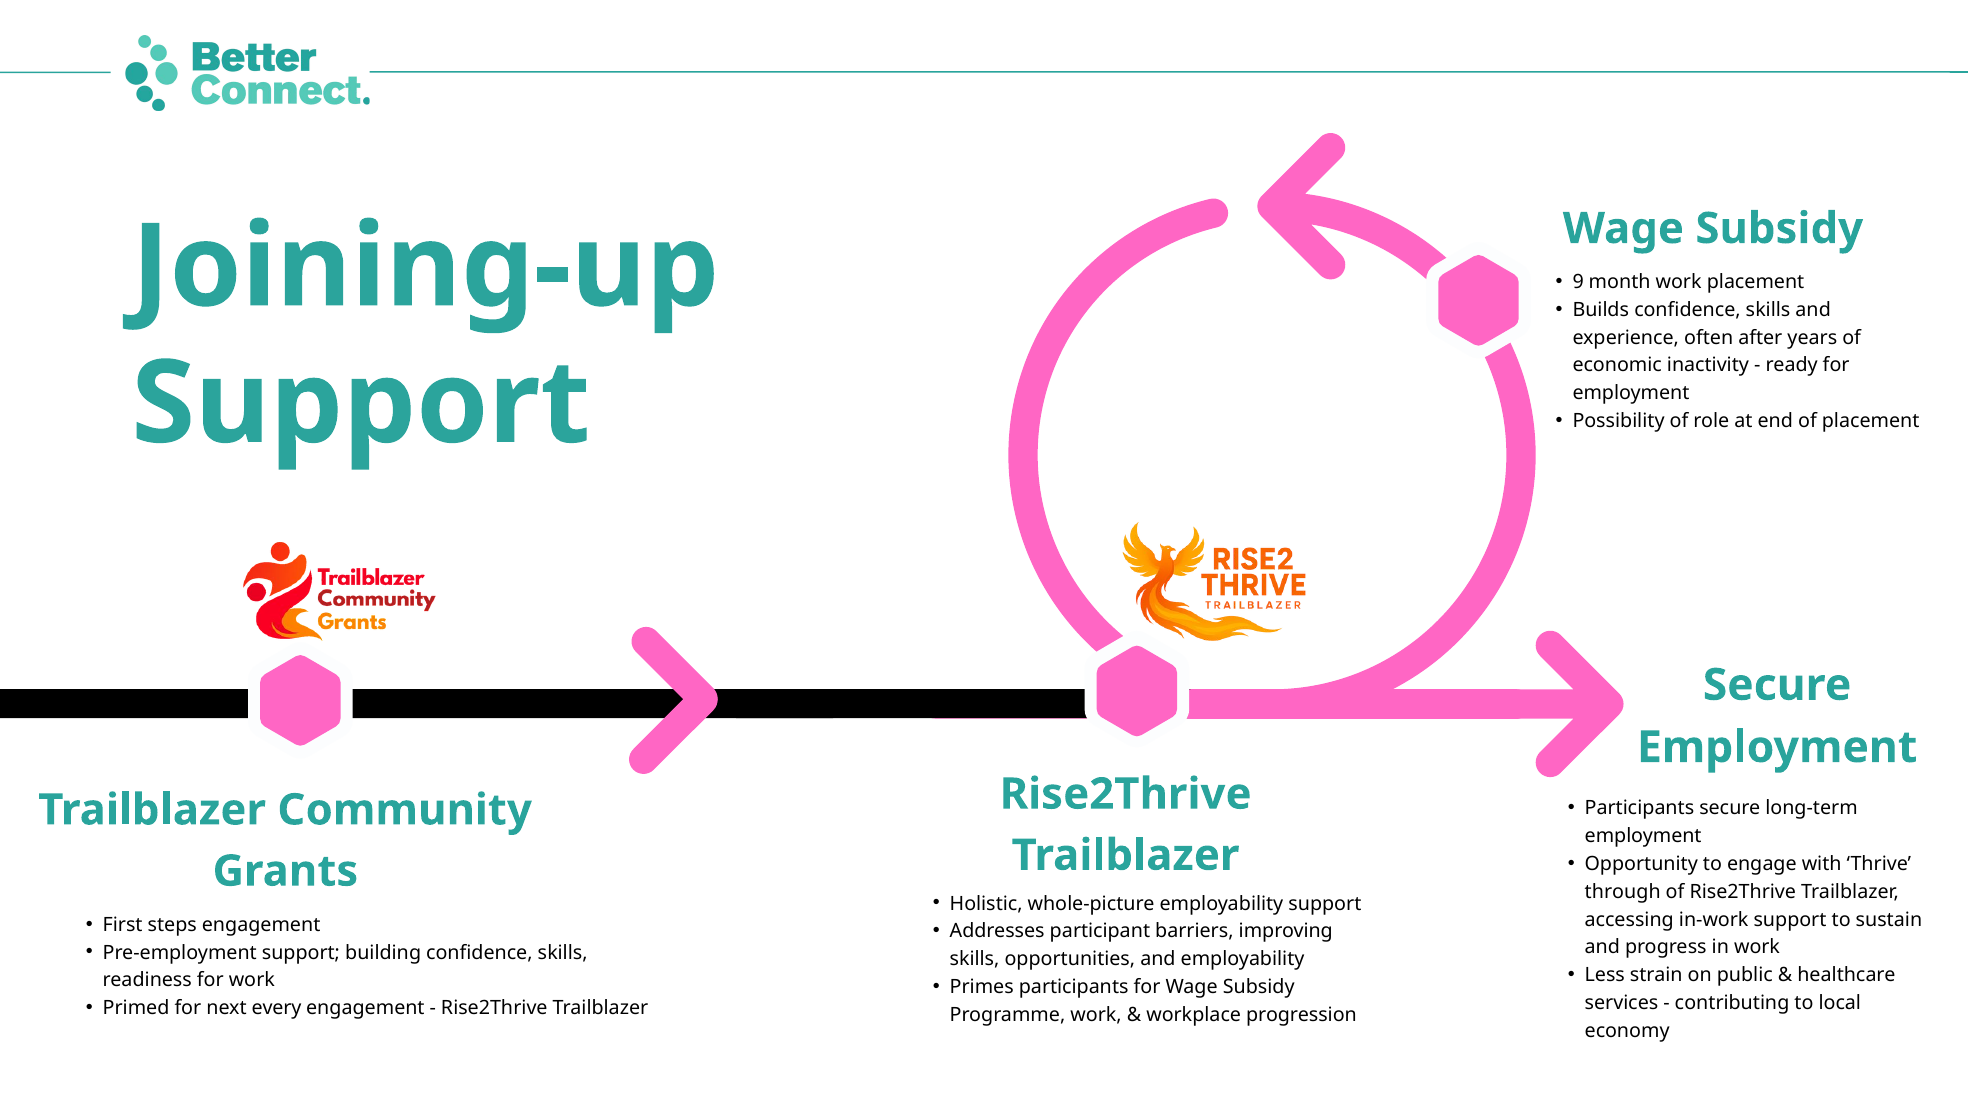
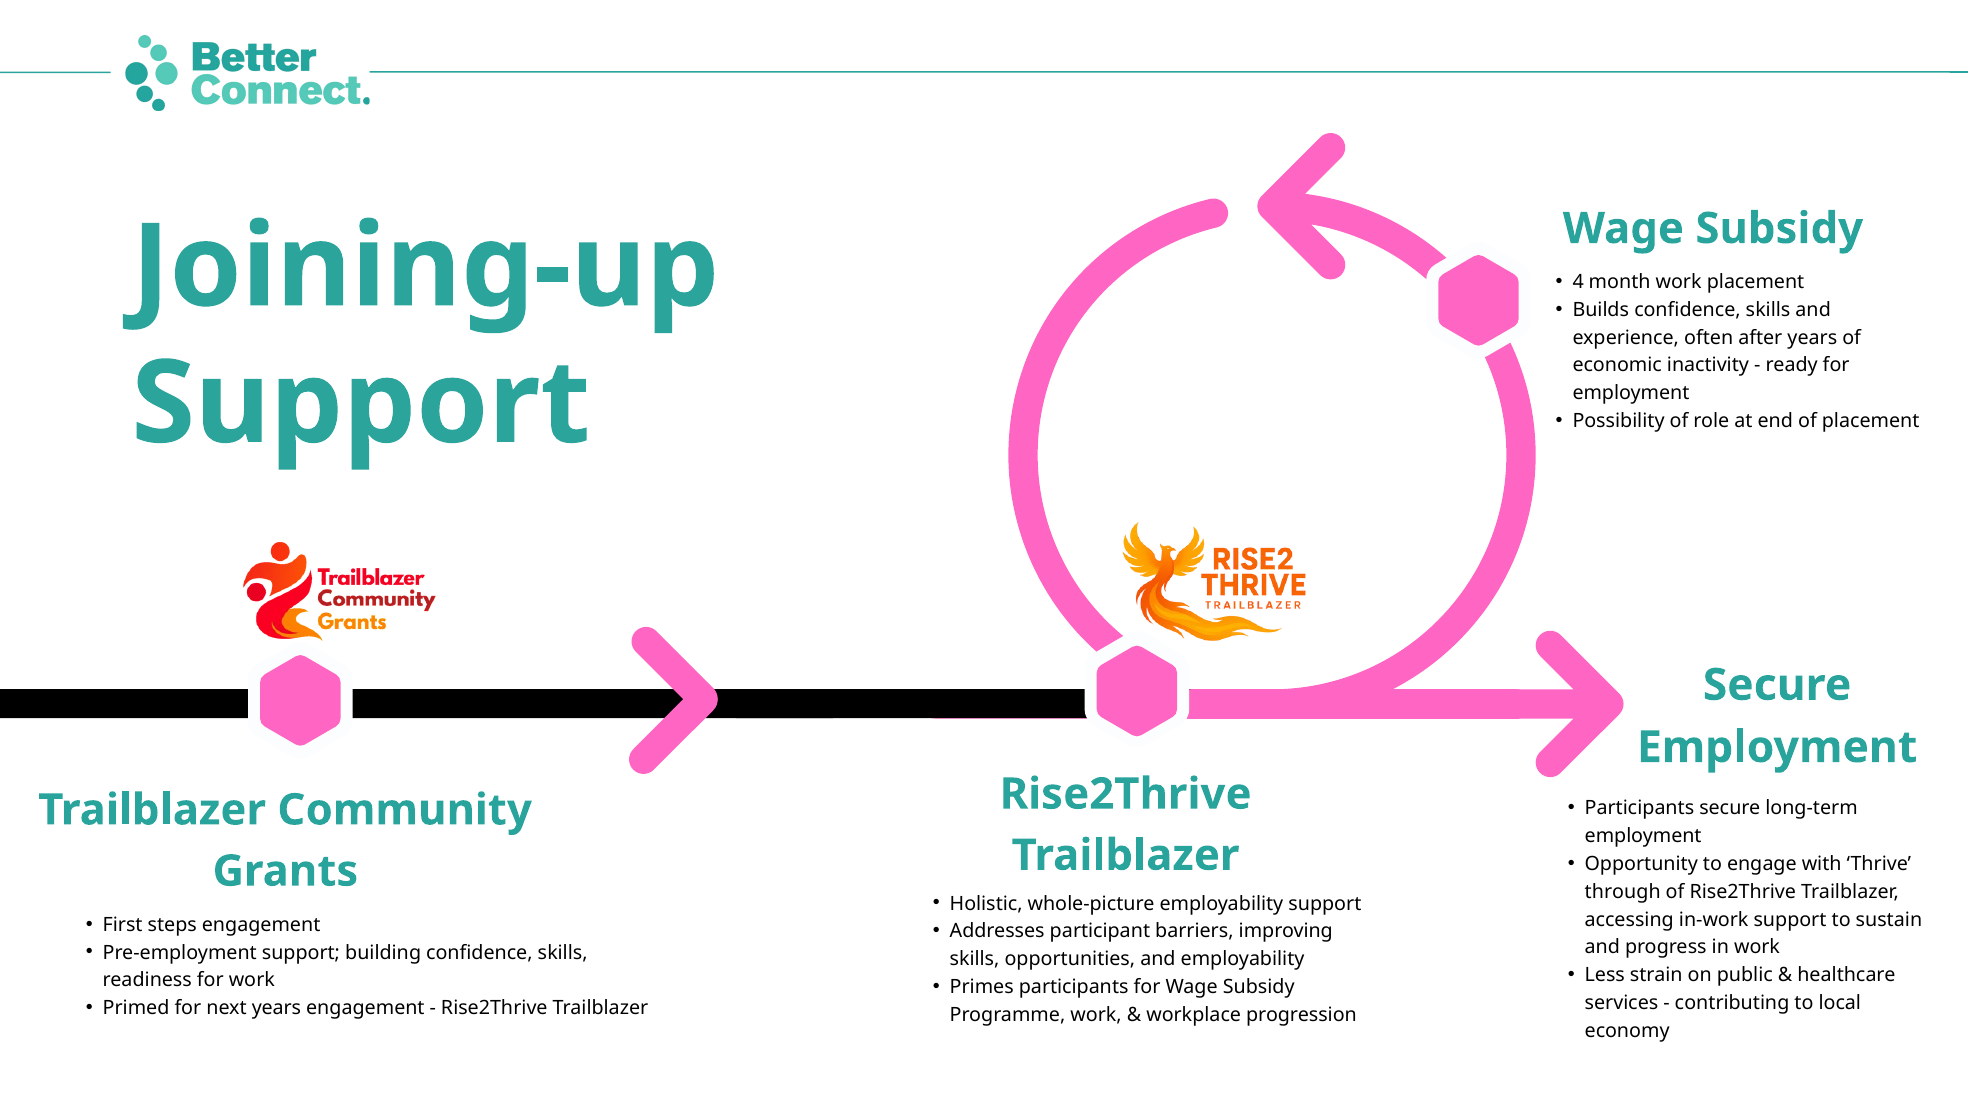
9: 9 -> 4
next every: every -> years
